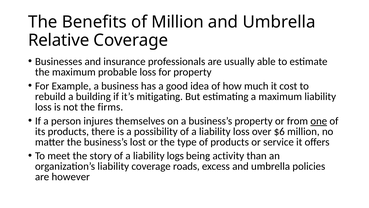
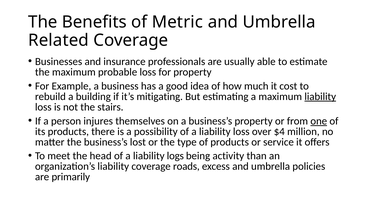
of Million: Million -> Metric
Relative: Relative -> Related
liability at (320, 96) underline: none -> present
firms: firms -> stairs
$6: $6 -> $4
story: story -> head
however: however -> primarily
